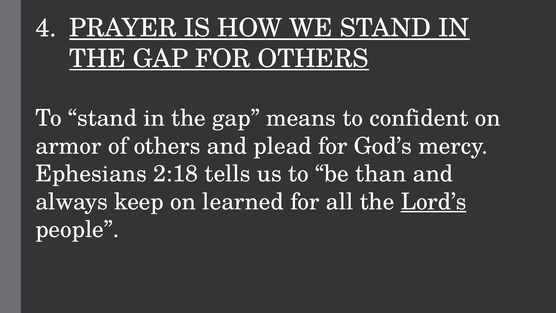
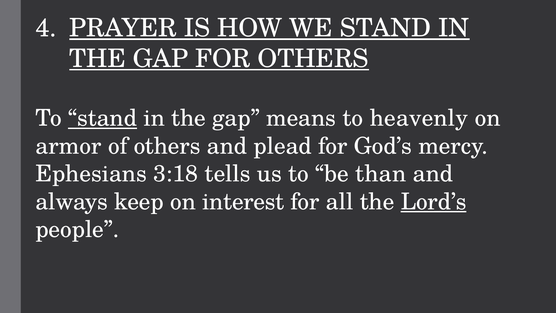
stand at (103, 118) underline: none -> present
confident: confident -> heavenly
2:18: 2:18 -> 3:18
learned: learned -> interest
